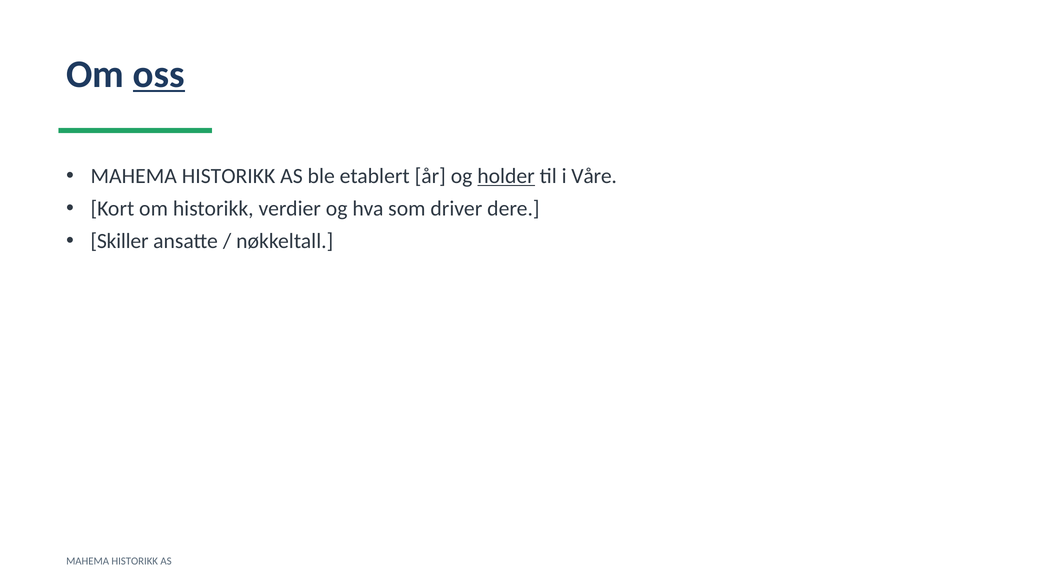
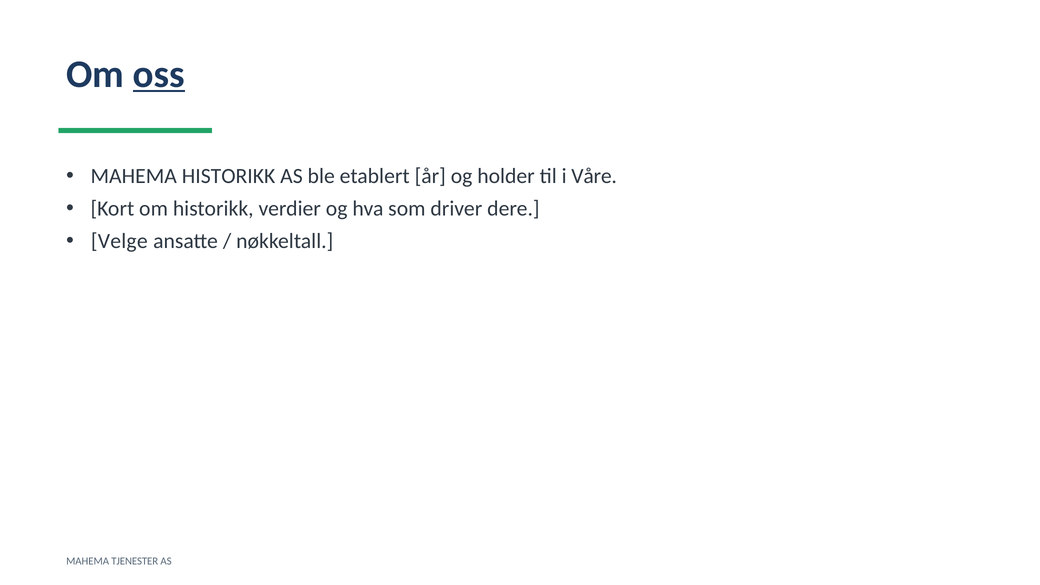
holder underline: present -> none
Skiller: Skiller -> Velge
HISTORIKK at (135, 561): HISTORIKK -> TJENESTER
